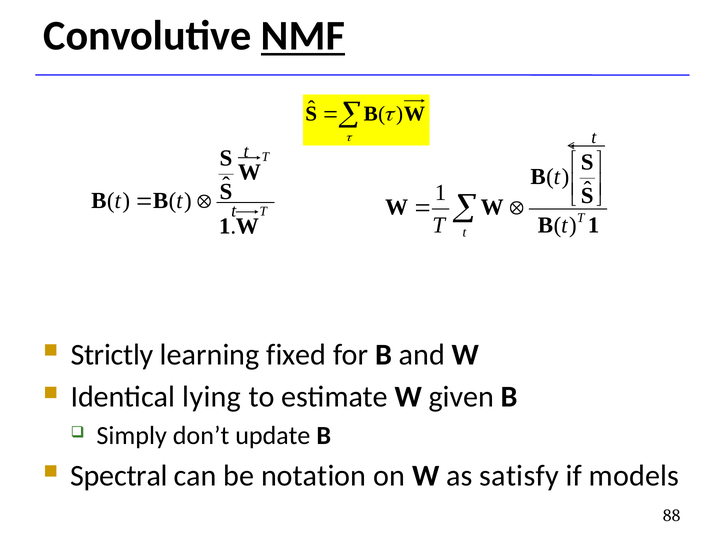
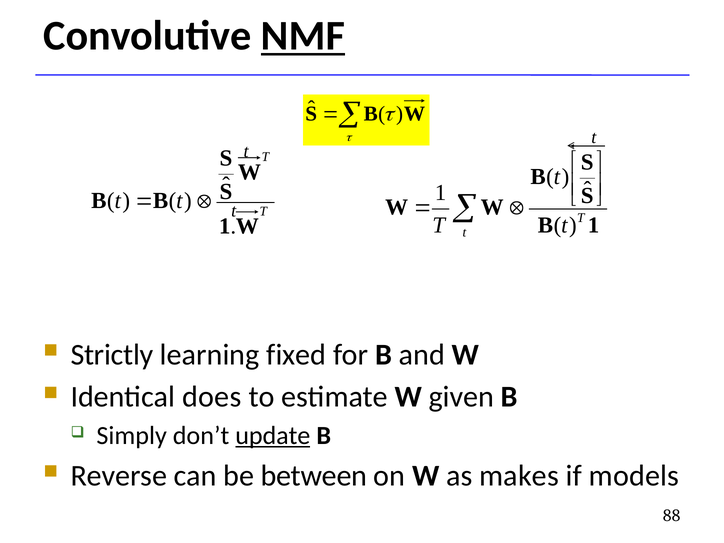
lying: lying -> does
update underline: none -> present
Spectral: Spectral -> Reverse
notation: notation -> between
satisfy: satisfy -> makes
